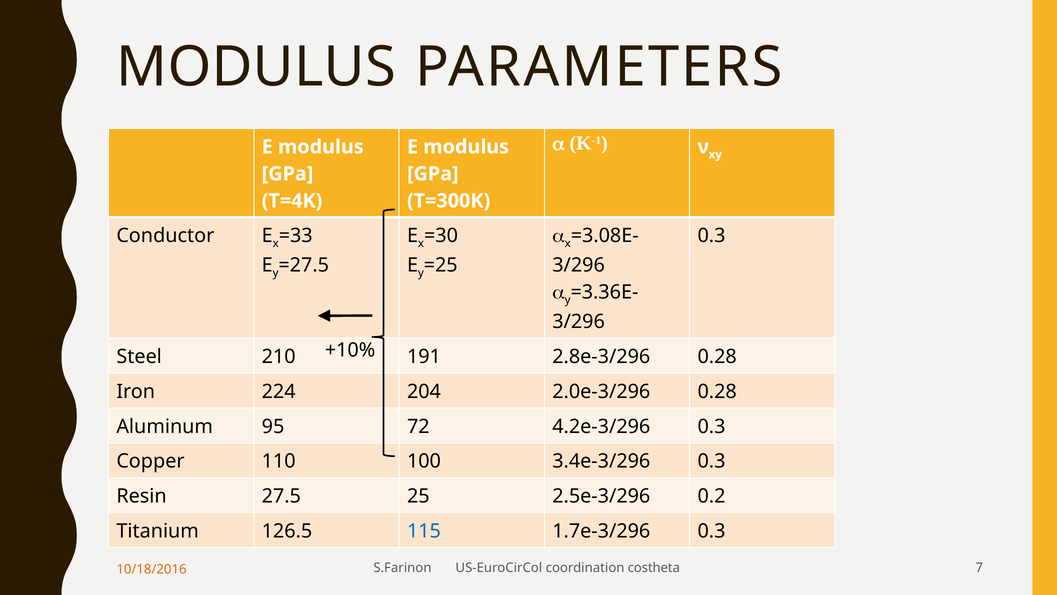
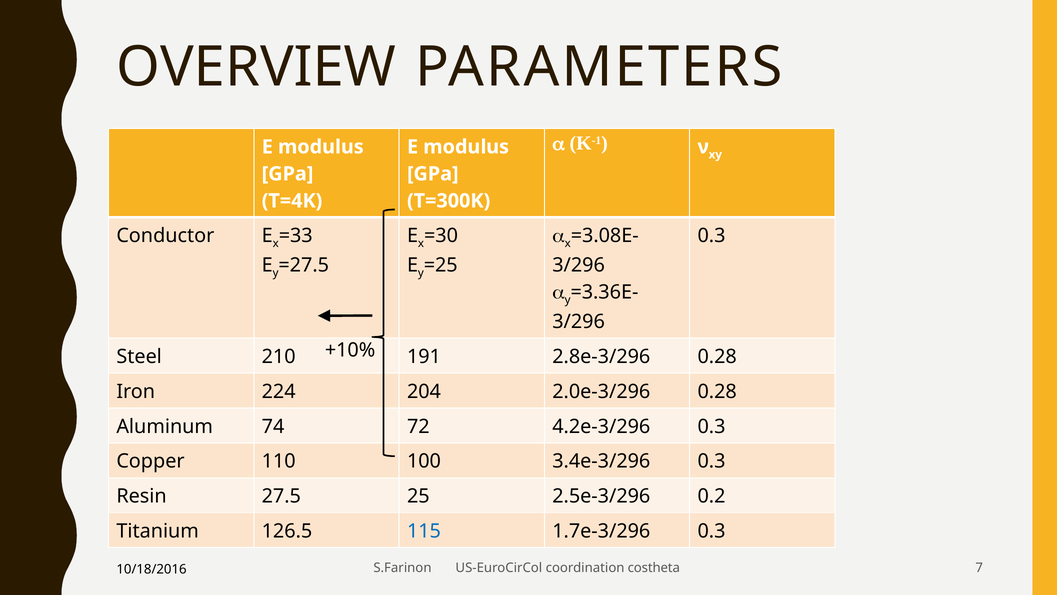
MODULUS at (256, 67): MODULUS -> OVERVIEW
95: 95 -> 74
10/18/2016 colour: orange -> black
